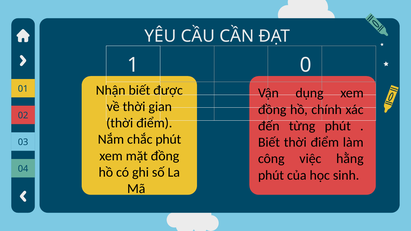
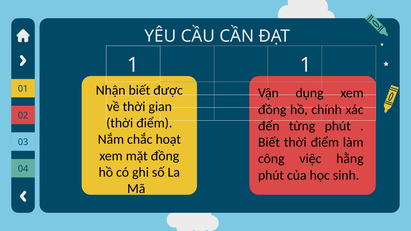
1 0: 0 -> 1
chắc phút: phút -> hoạt
